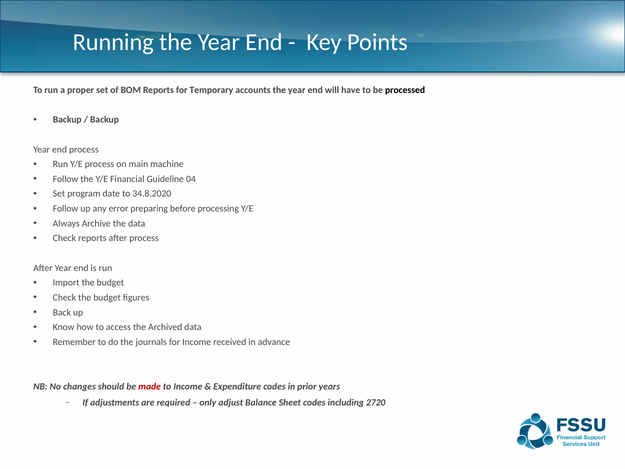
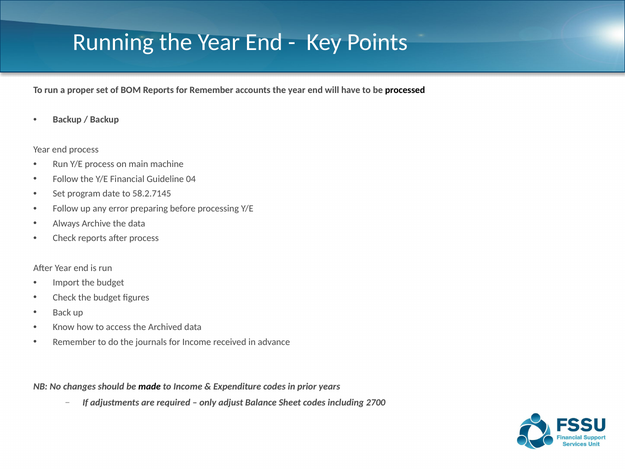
for Temporary: Temporary -> Remember
34.8.2020: 34.8.2020 -> 58.2.7145
made colour: red -> black
2720: 2720 -> 2700
